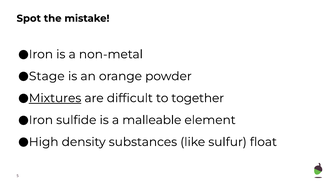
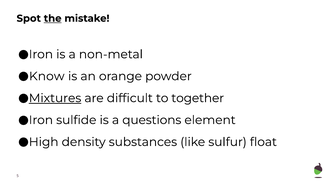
the underline: none -> present
Stage: Stage -> Know
malleable: malleable -> questions
